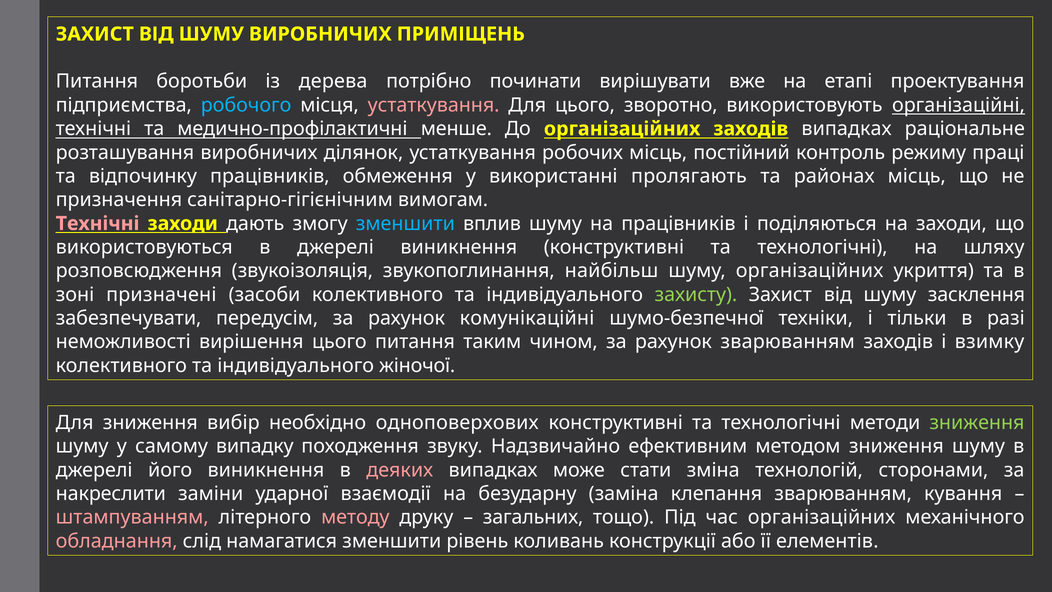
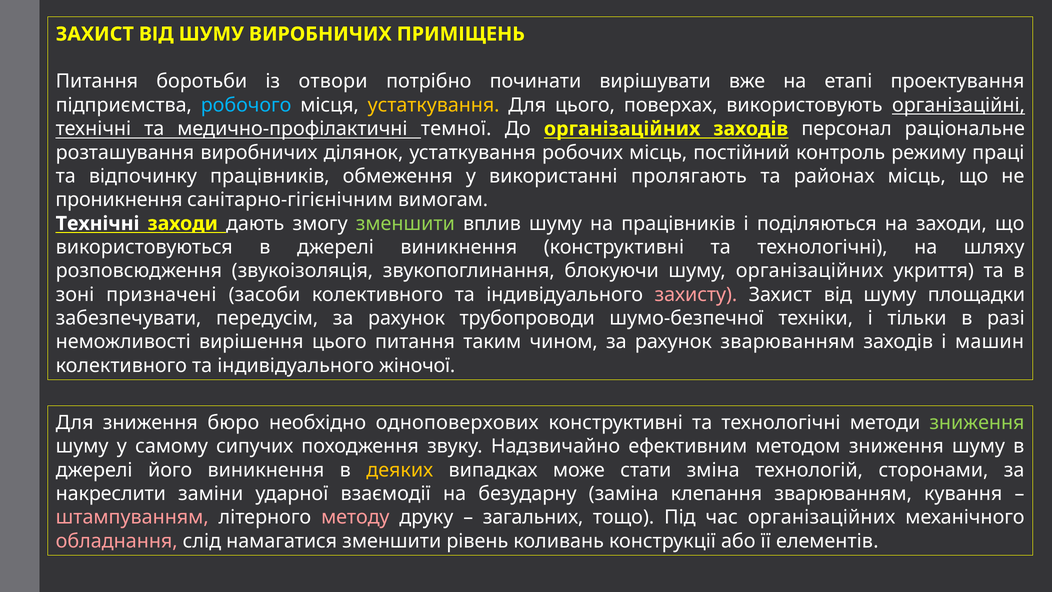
дерева: дерева -> отвори
устаткування at (434, 105) colour: pink -> yellow
зворотно: зворотно -> поверхах
менше: менше -> темної
заходів випадках: випадках -> персонал
призначення: призначення -> проникнення
Технічні at (98, 223) colour: pink -> white
зменшити at (405, 223) colour: light blue -> light green
найбільш: найбільш -> блокуючи
захисту colour: light green -> pink
засклення: засклення -> площадки
комунікаційні: комунікаційні -> трубопроводи
взимку: взимку -> машин
вибір: вибір -> бюро
випадку: випадку -> сипучих
деяких colour: pink -> yellow
